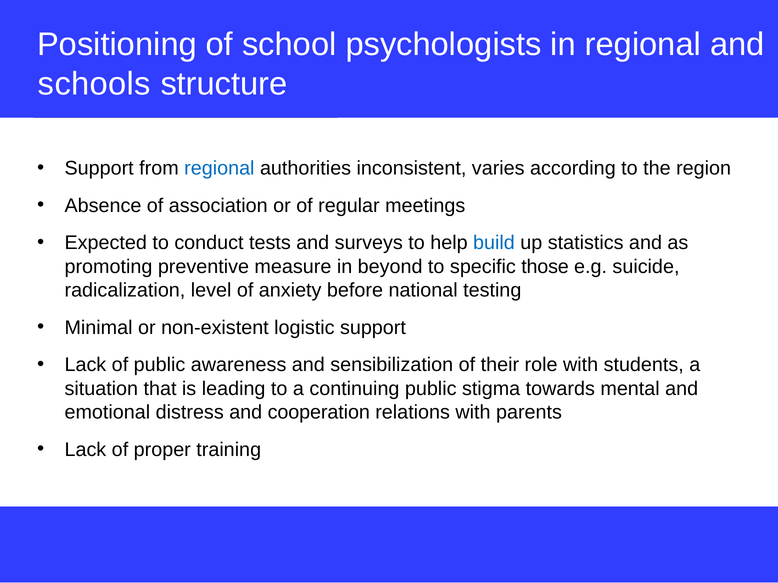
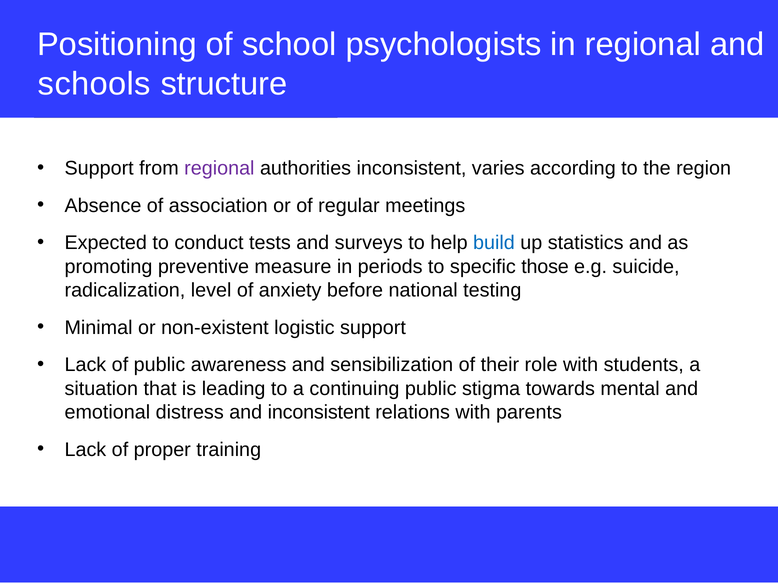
regional at (219, 168) colour: blue -> purple
beyond: beyond -> periods
and cooperation: cooperation -> inconsistent
